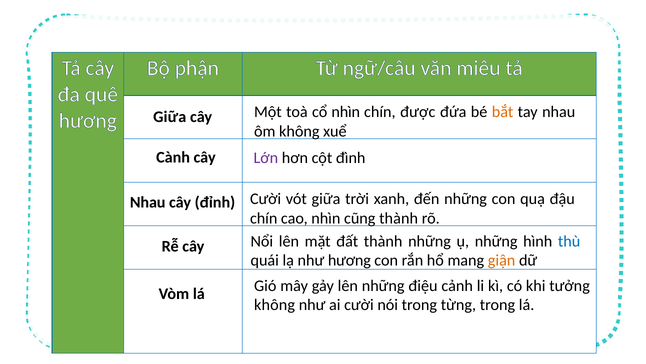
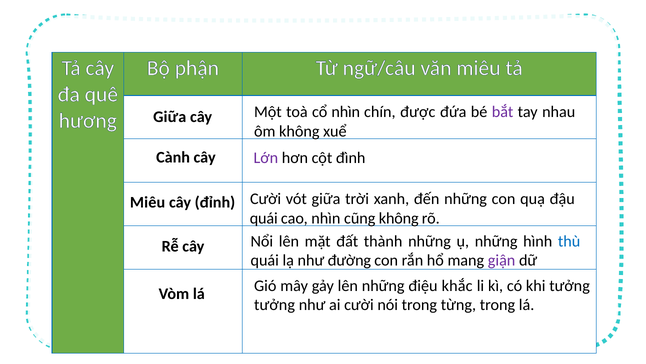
bắt colour: orange -> purple
Nhau at (148, 202): Nhau -> Miêu
chín at (264, 218): chín -> quái
cũng thành: thành -> không
như hương: hương -> đường
giận colour: orange -> purple
cảnh: cảnh -> khắc
không at (275, 305): không -> tưởng
